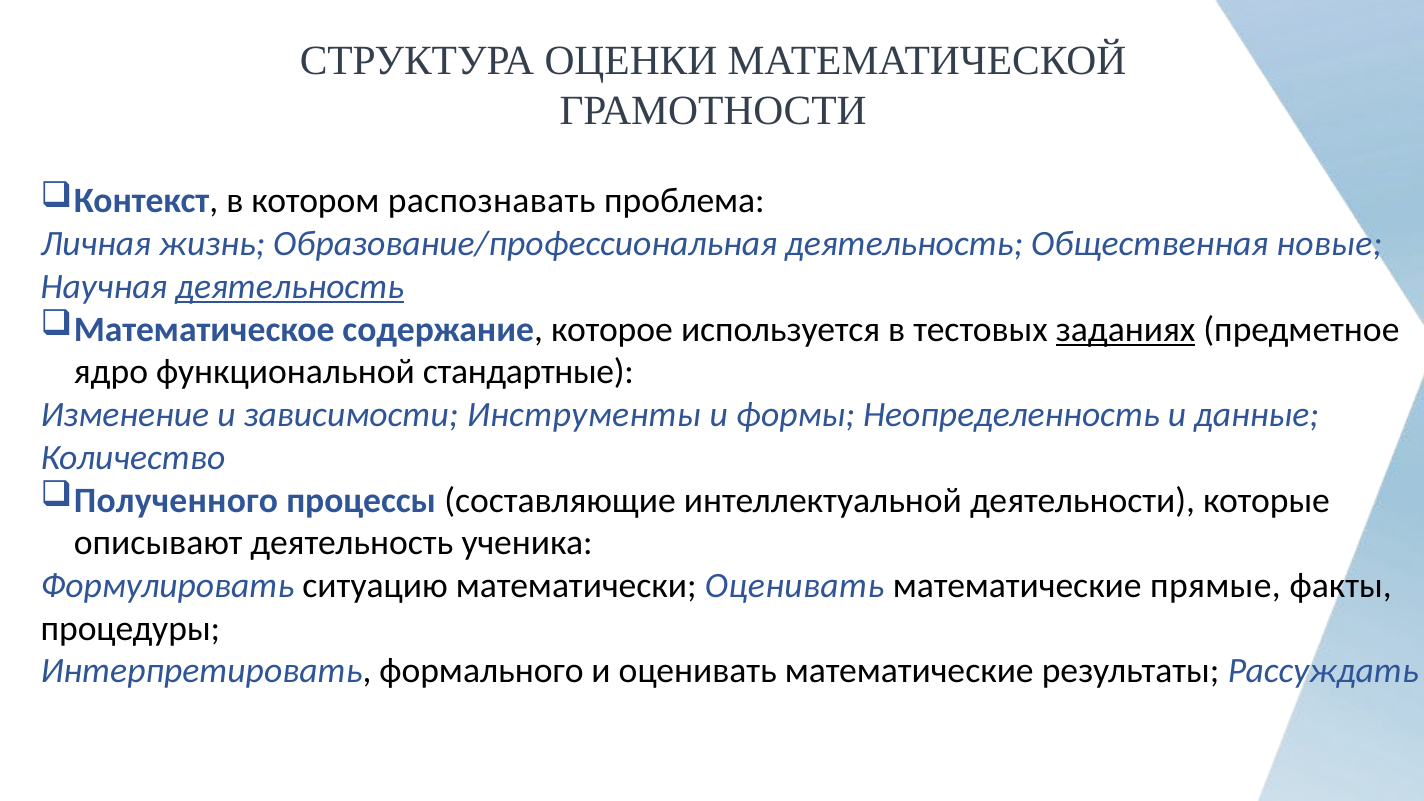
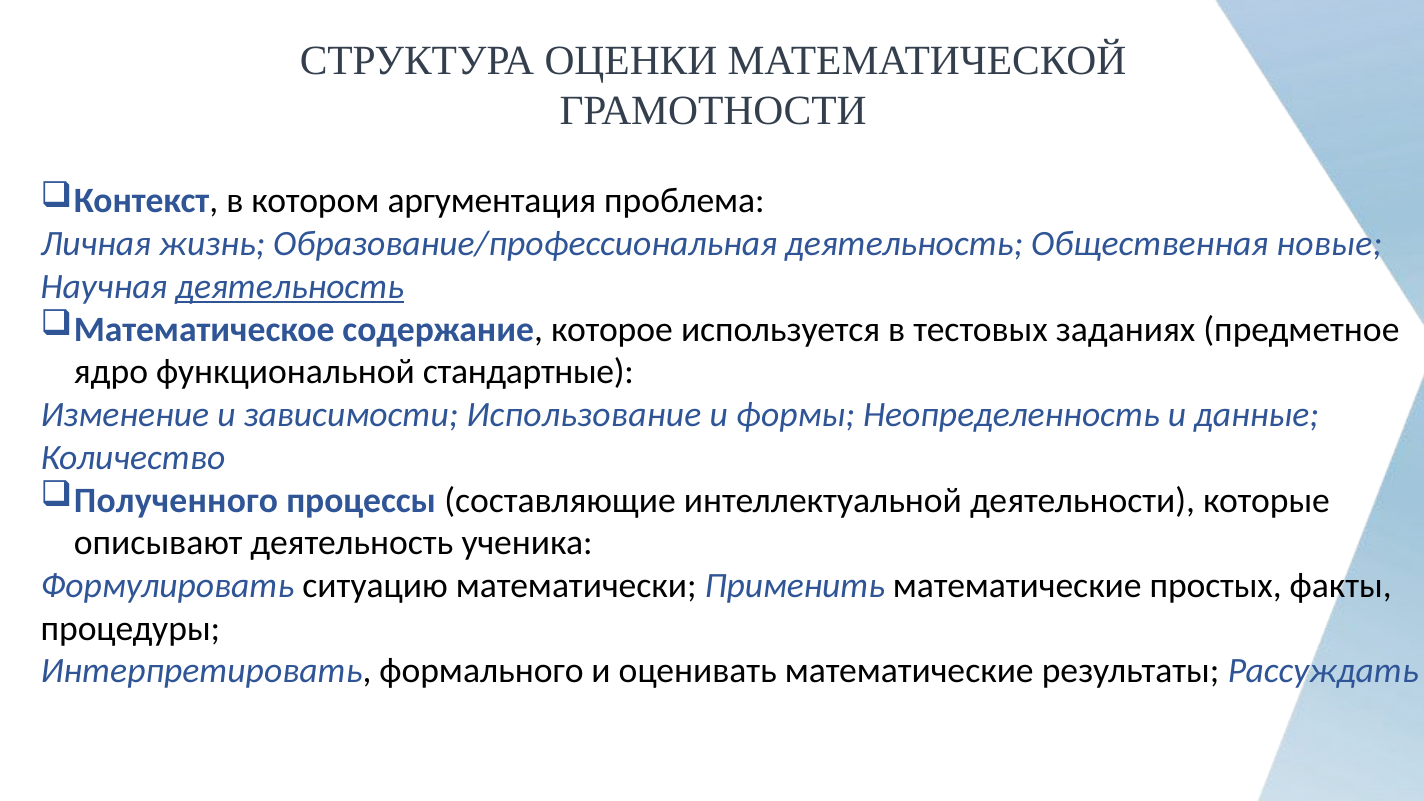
распознавать: распознавать -> аргументация
заданиях underline: present -> none
Инструменты: Инструменты -> Использование
математически Оценивать: Оценивать -> Применить
прямые: прямые -> простых
